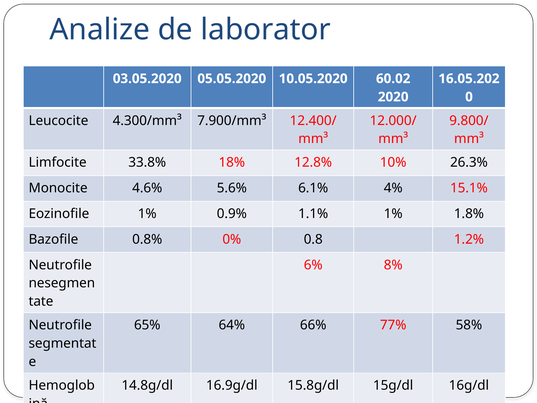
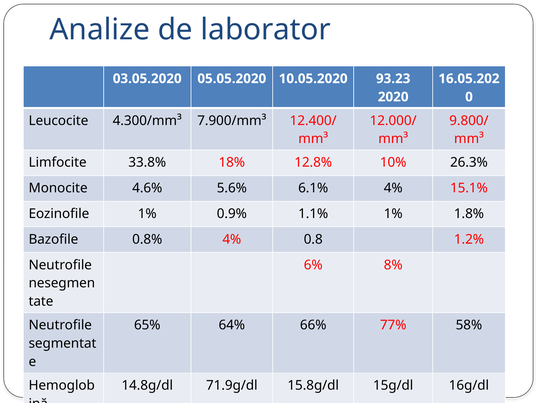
60.02: 60.02 -> 93.23
0.8% 0%: 0% -> 4%
16.9g/dl: 16.9g/dl -> 71.9g/dl
